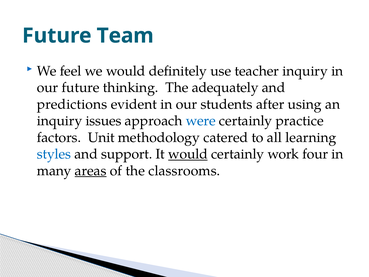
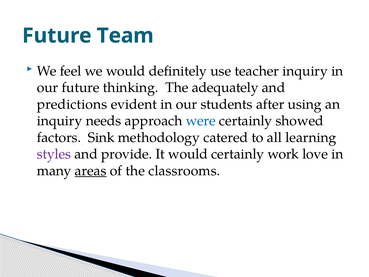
issues: issues -> needs
practice: practice -> showed
Unit: Unit -> Sink
styles colour: blue -> purple
support: support -> provide
would at (188, 154) underline: present -> none
four: four -> love
